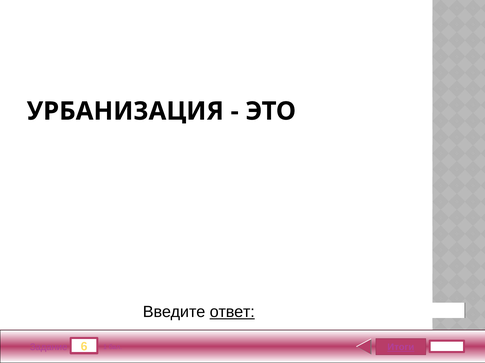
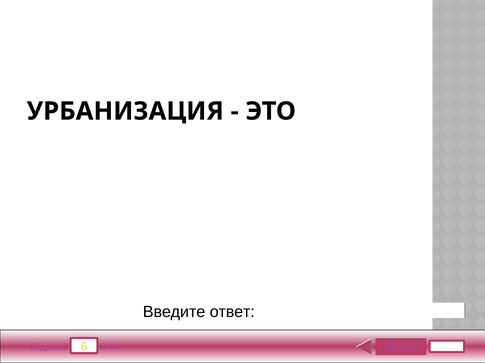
ответ underline: present -> none
